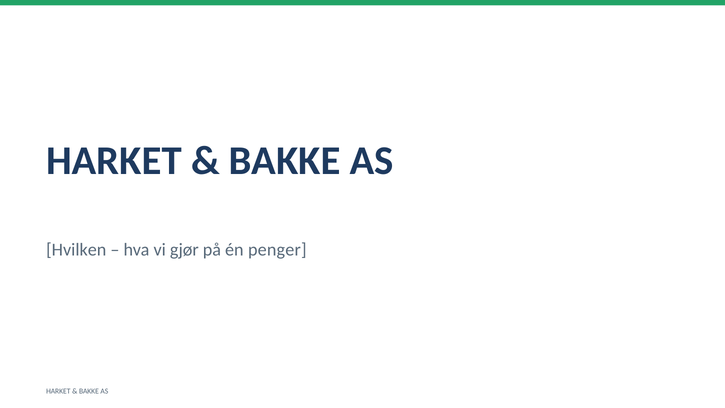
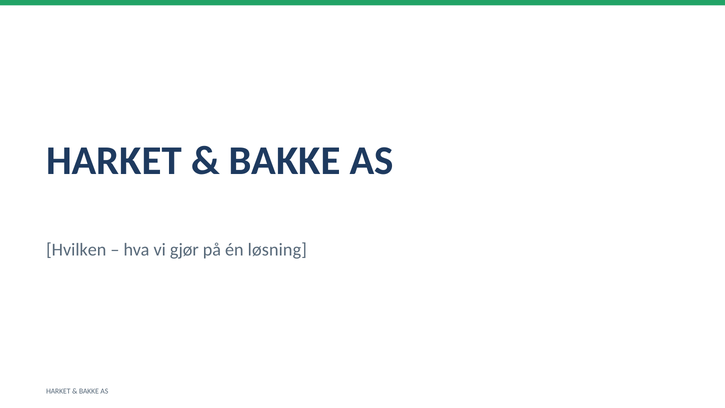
penger: penger -> løsning
